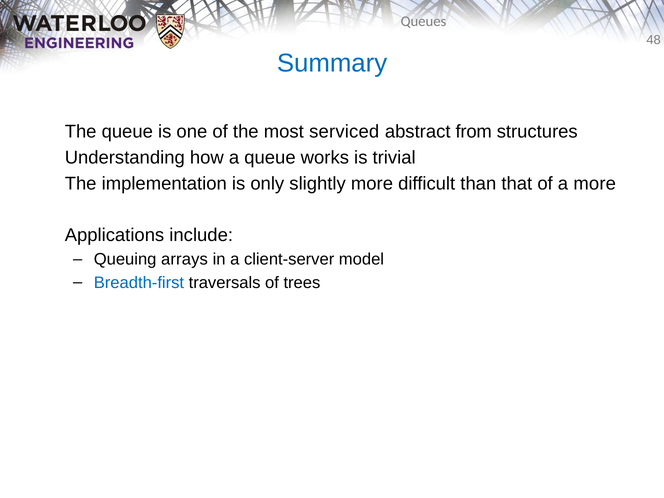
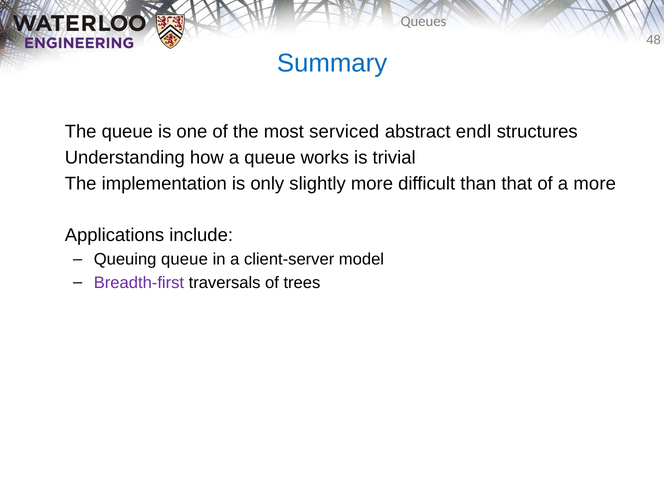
from: from -> endl
Queuing arrays: arrays -> queue
Breadth-first colour: blue -> purple
